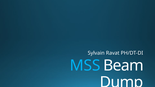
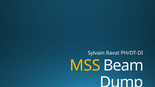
MSS colour: light blue -> yellow
